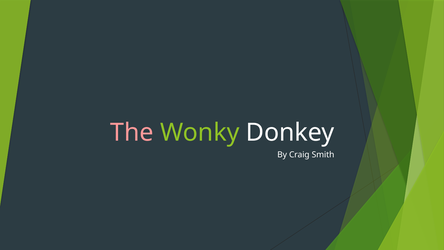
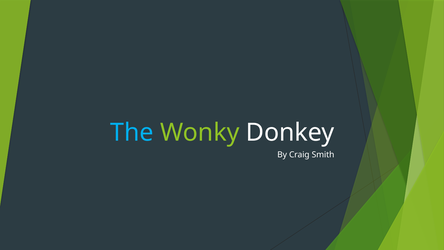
The colour: pink -> light blue
